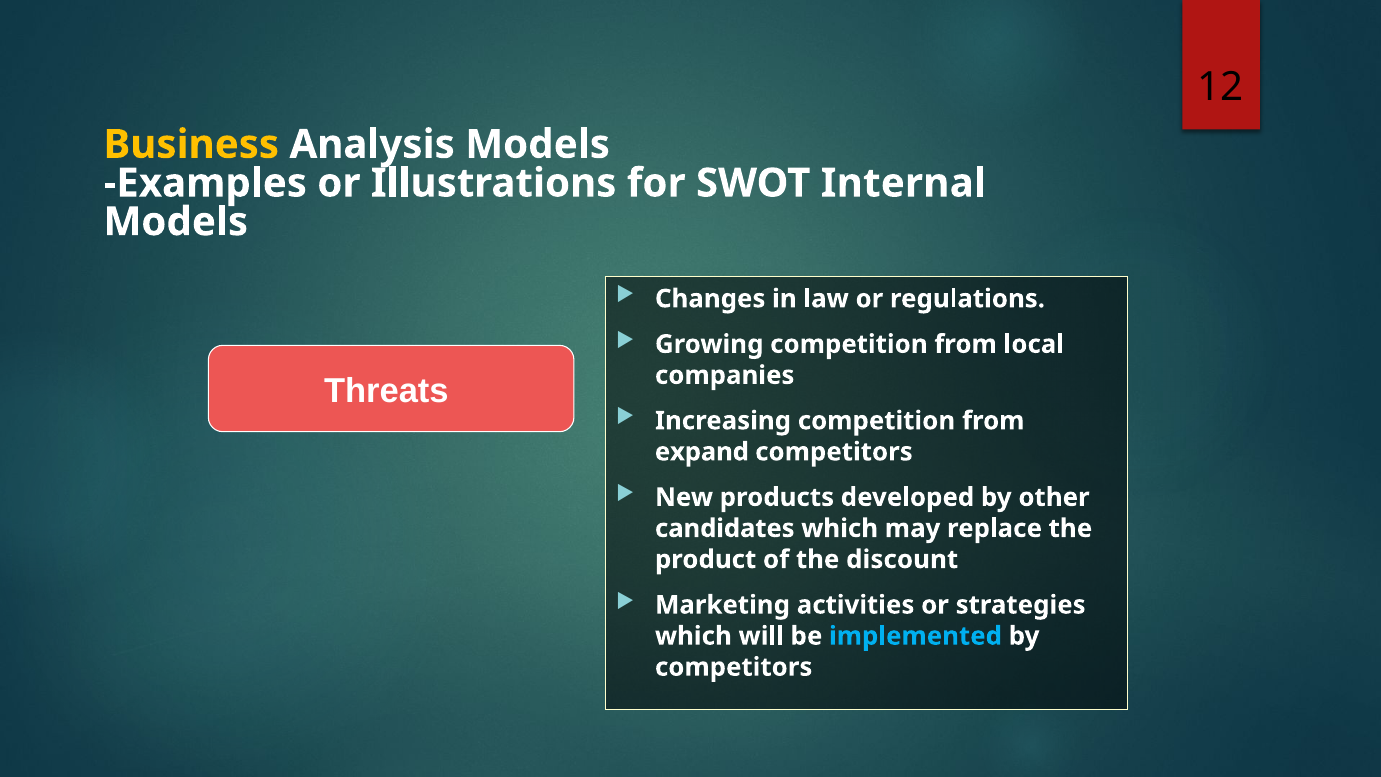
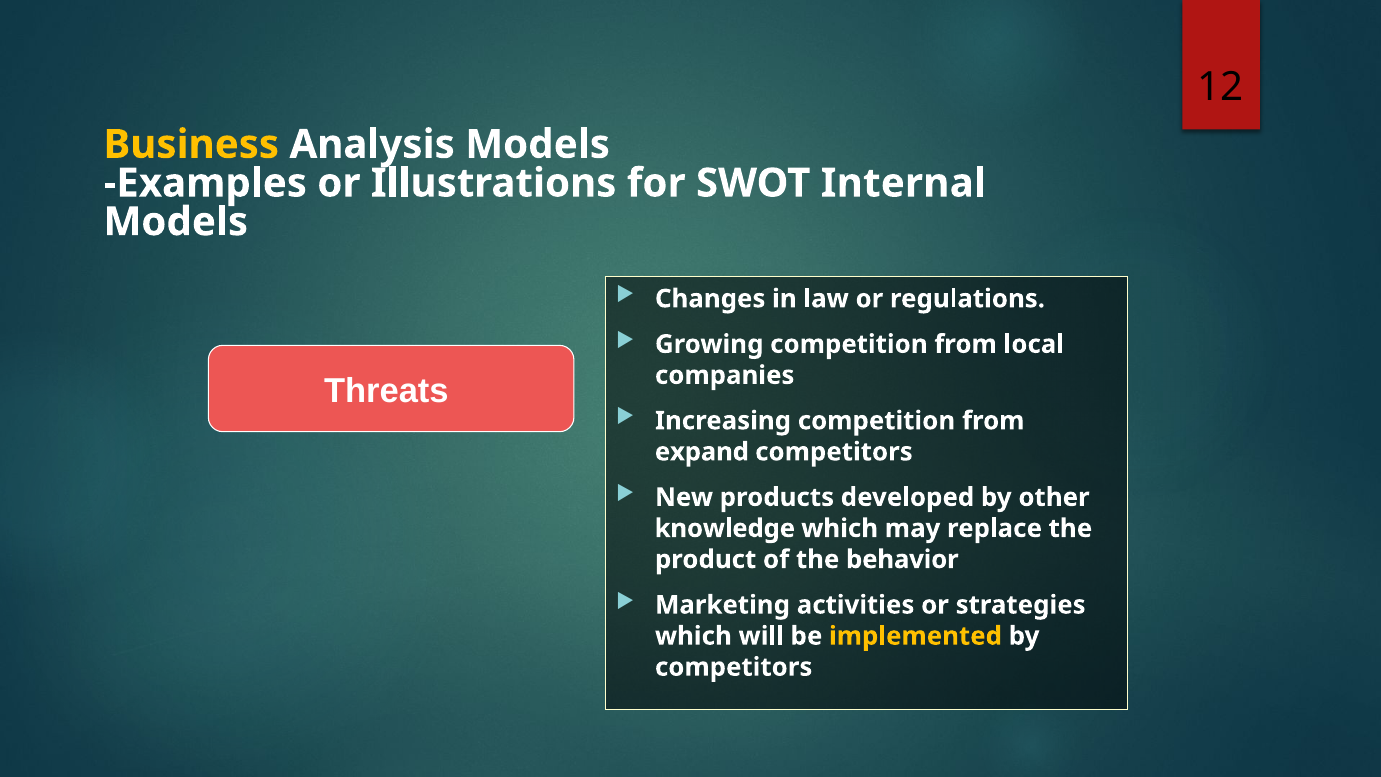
candidates: candidates -> knowledge
discount: discount -> behavior
implemented colour: light blue -> yellow
